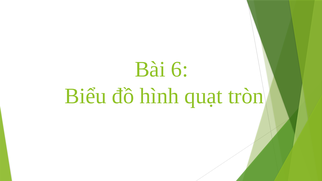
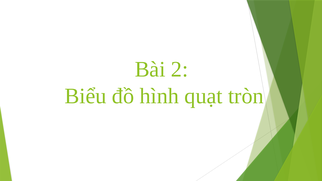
6: 6 -> 2
